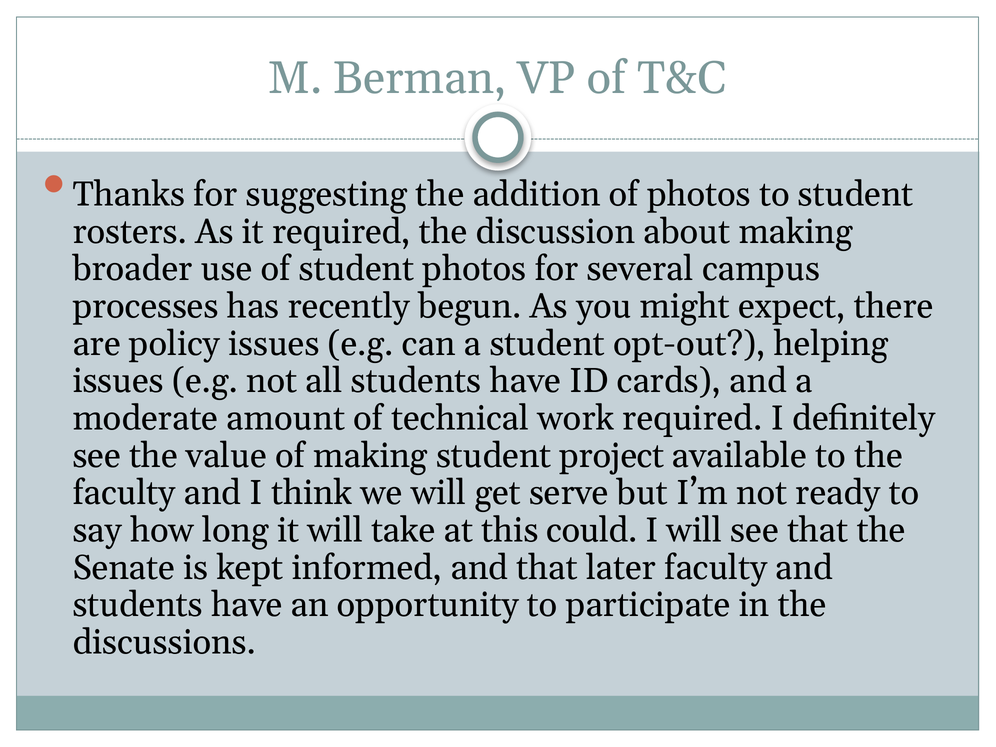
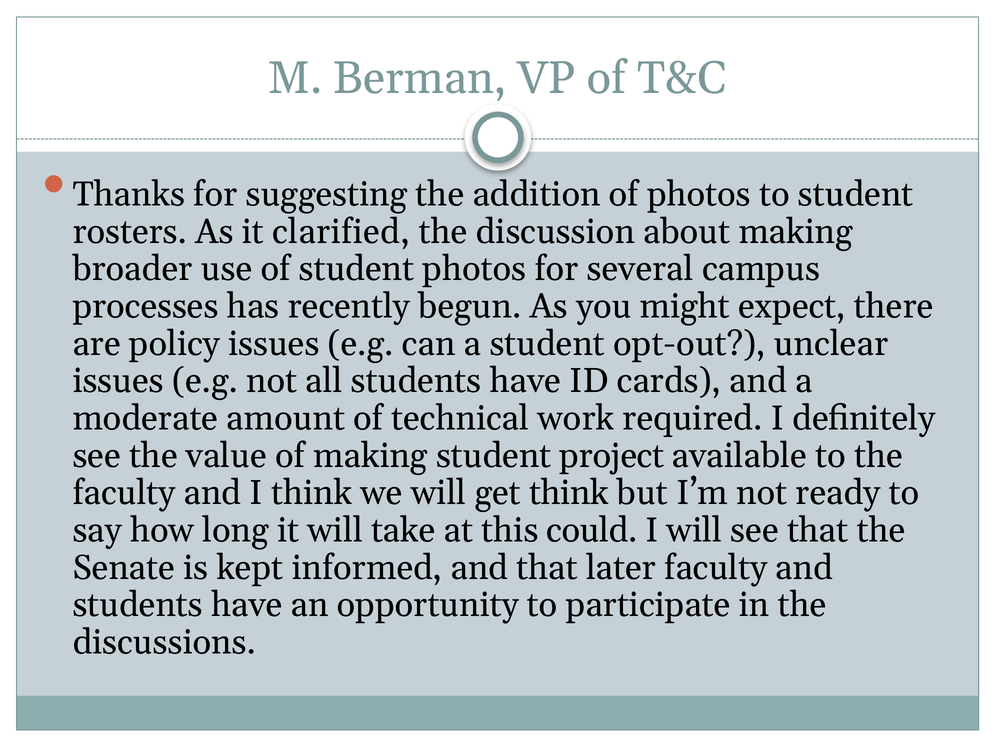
it required: required -> clarified
helping: helping -> unclear
get serve: serve -> think
